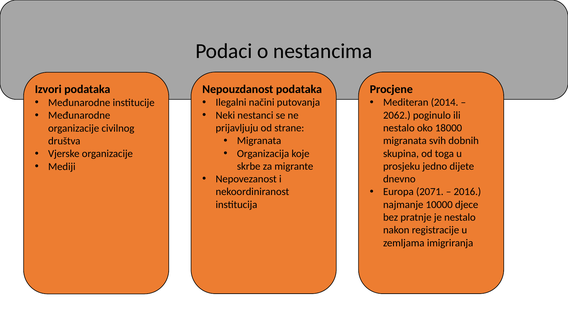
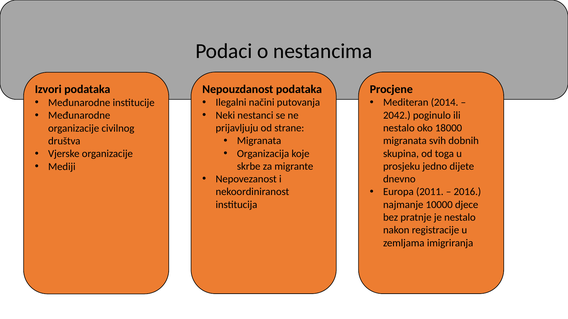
2062: 2062 -> 2042
2071: 2071 -> 2011
